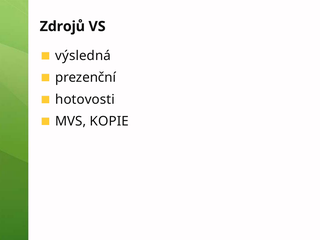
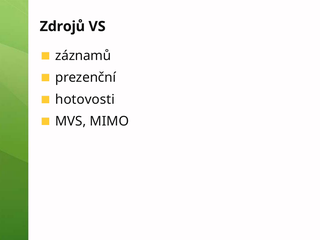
výsledná: výsledná -> záznamů
KOPIE: KOPIE -> MIMO
